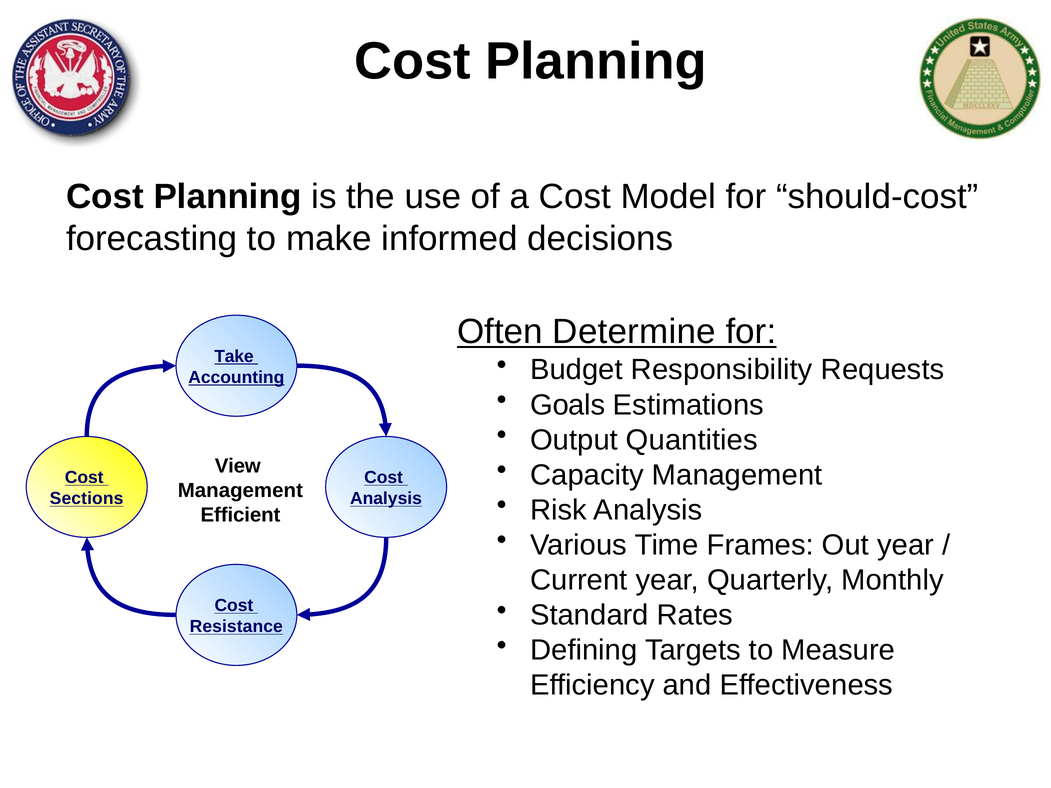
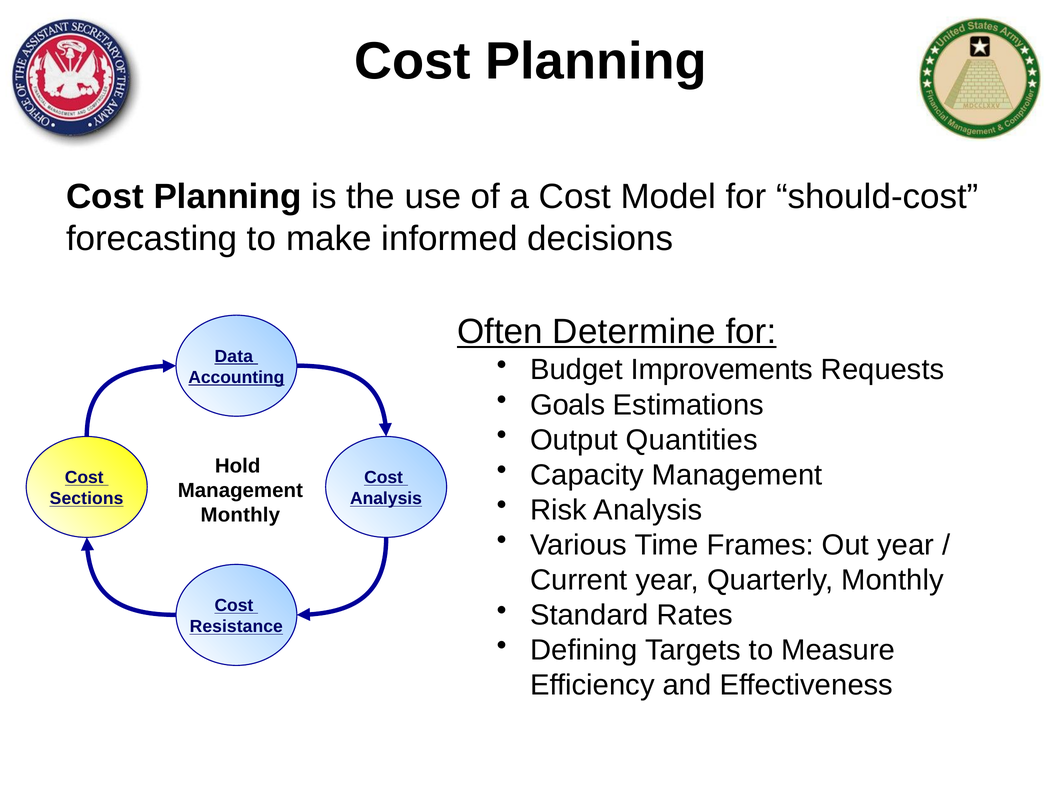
Take: Take -> Data
Responsibility: Responsibility -> Improvements
View: View -> Hold
Efficient at (240, 515): Efficient -> Monthly
